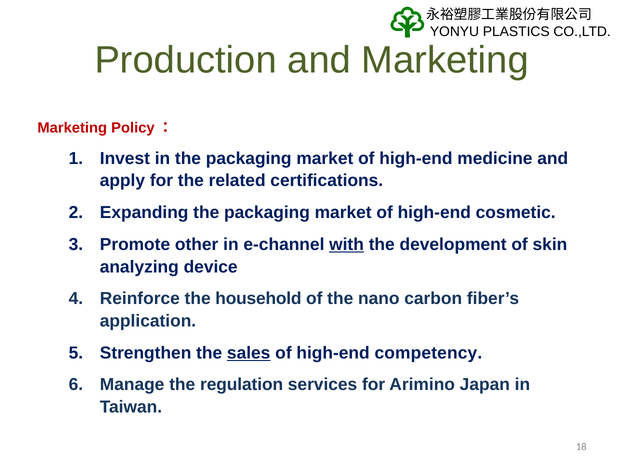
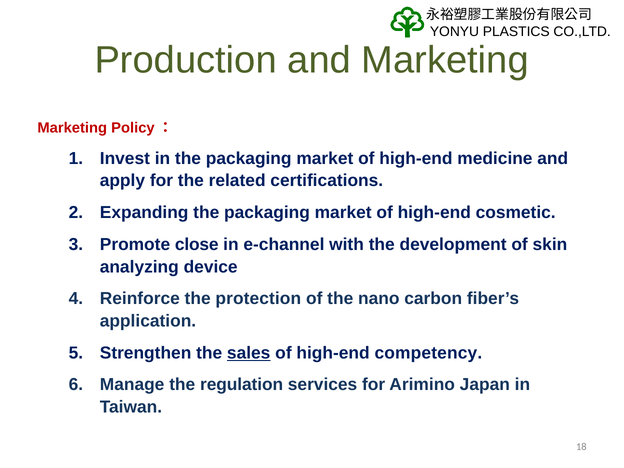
other: other -> close
with underline: present -> none
household: household -> protection
